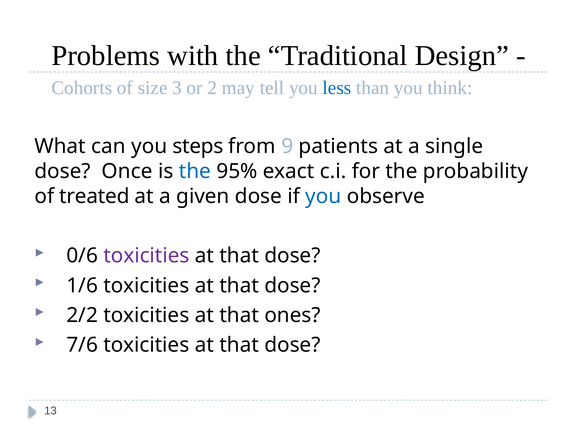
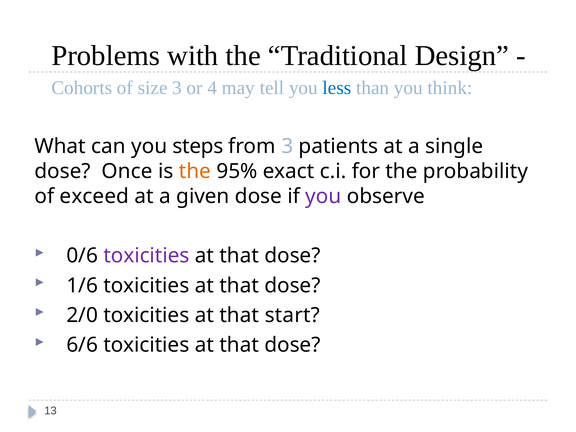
2: 2 -> 4
from 9: 9 -> 3
the at (195, 171) colour: blue -> orange
treated: treated -> exceed
you at (323, 196) colour: blue -> purple
2/2: 2/2 -> 2/0
ones: ones -> start
7/6: 7/6 -> 6/6
